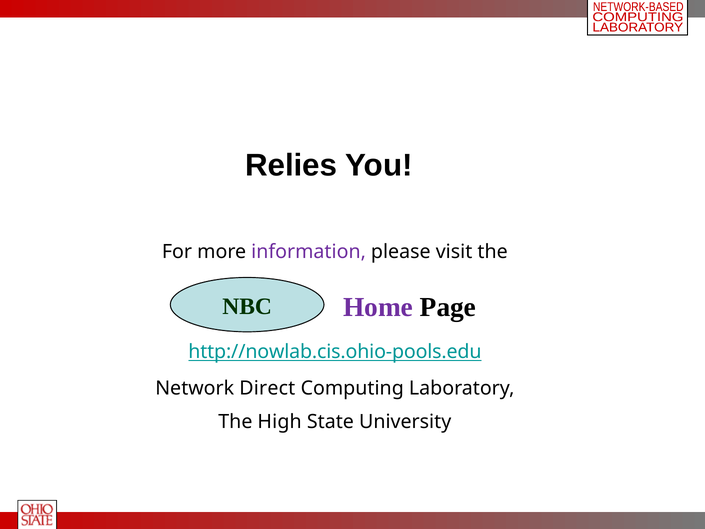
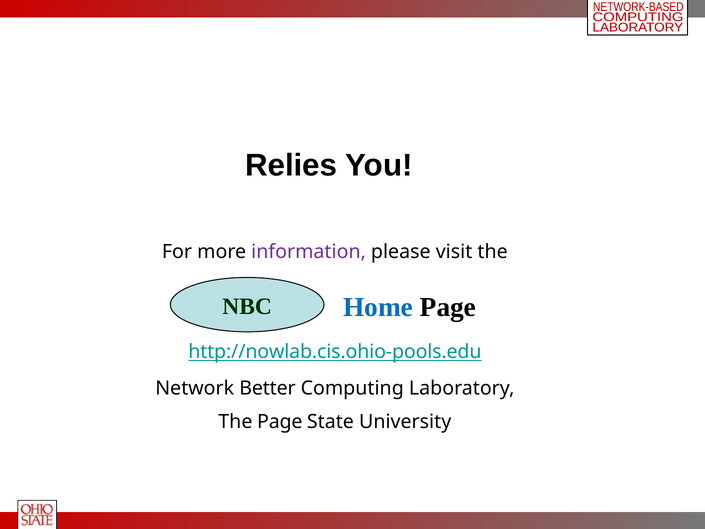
Home colour: purple -> blue
Direct: Direct -> Better
The High: High -> Page
